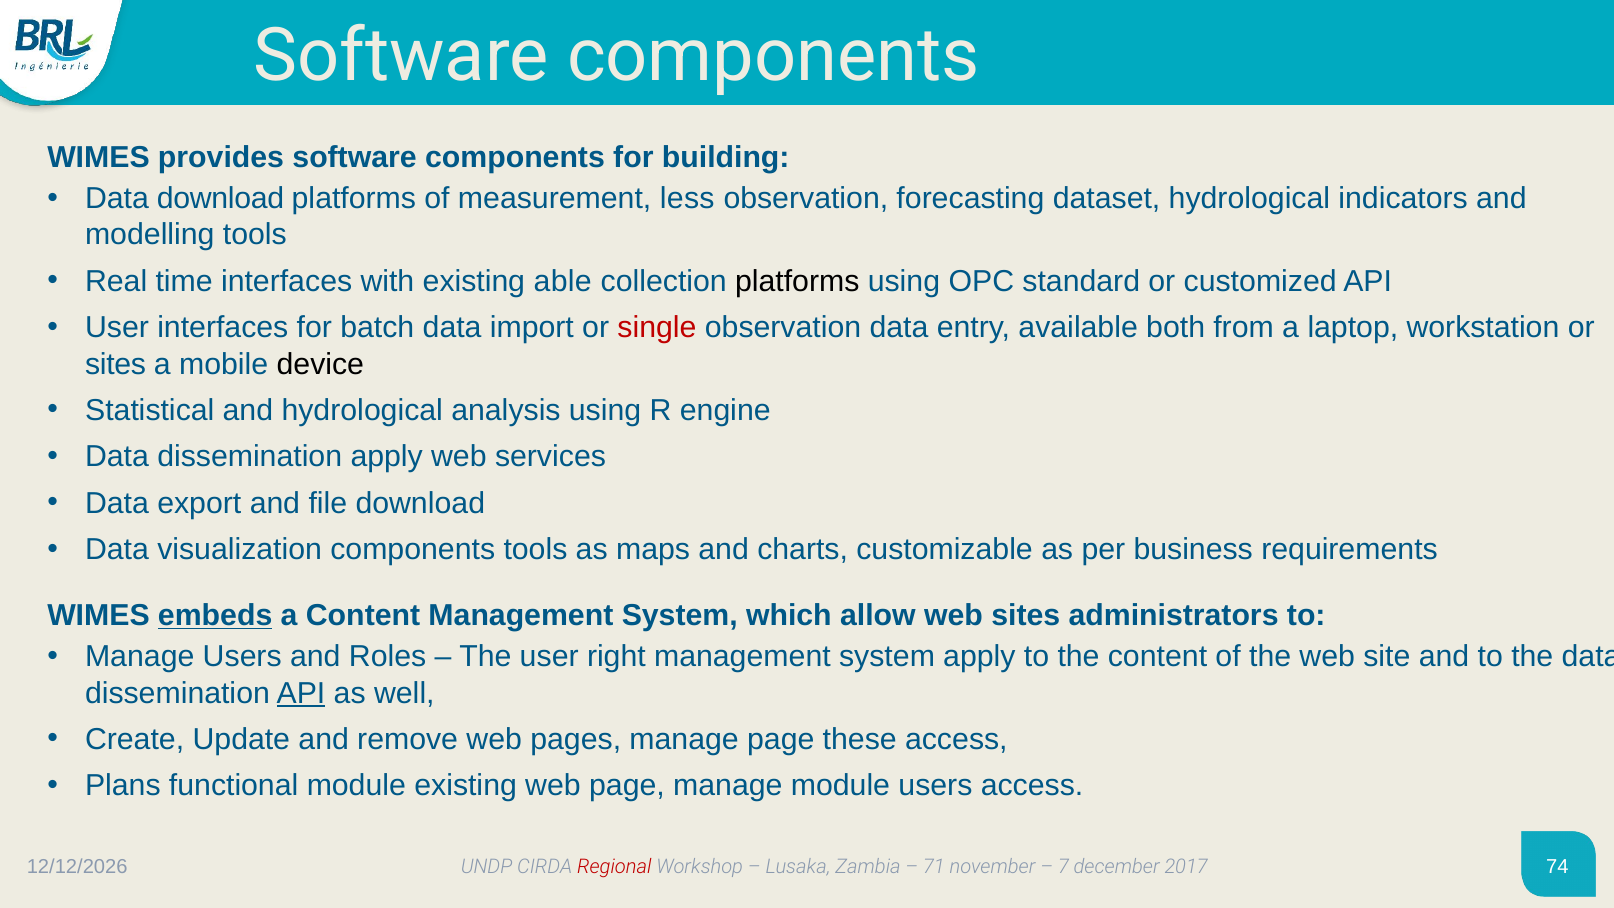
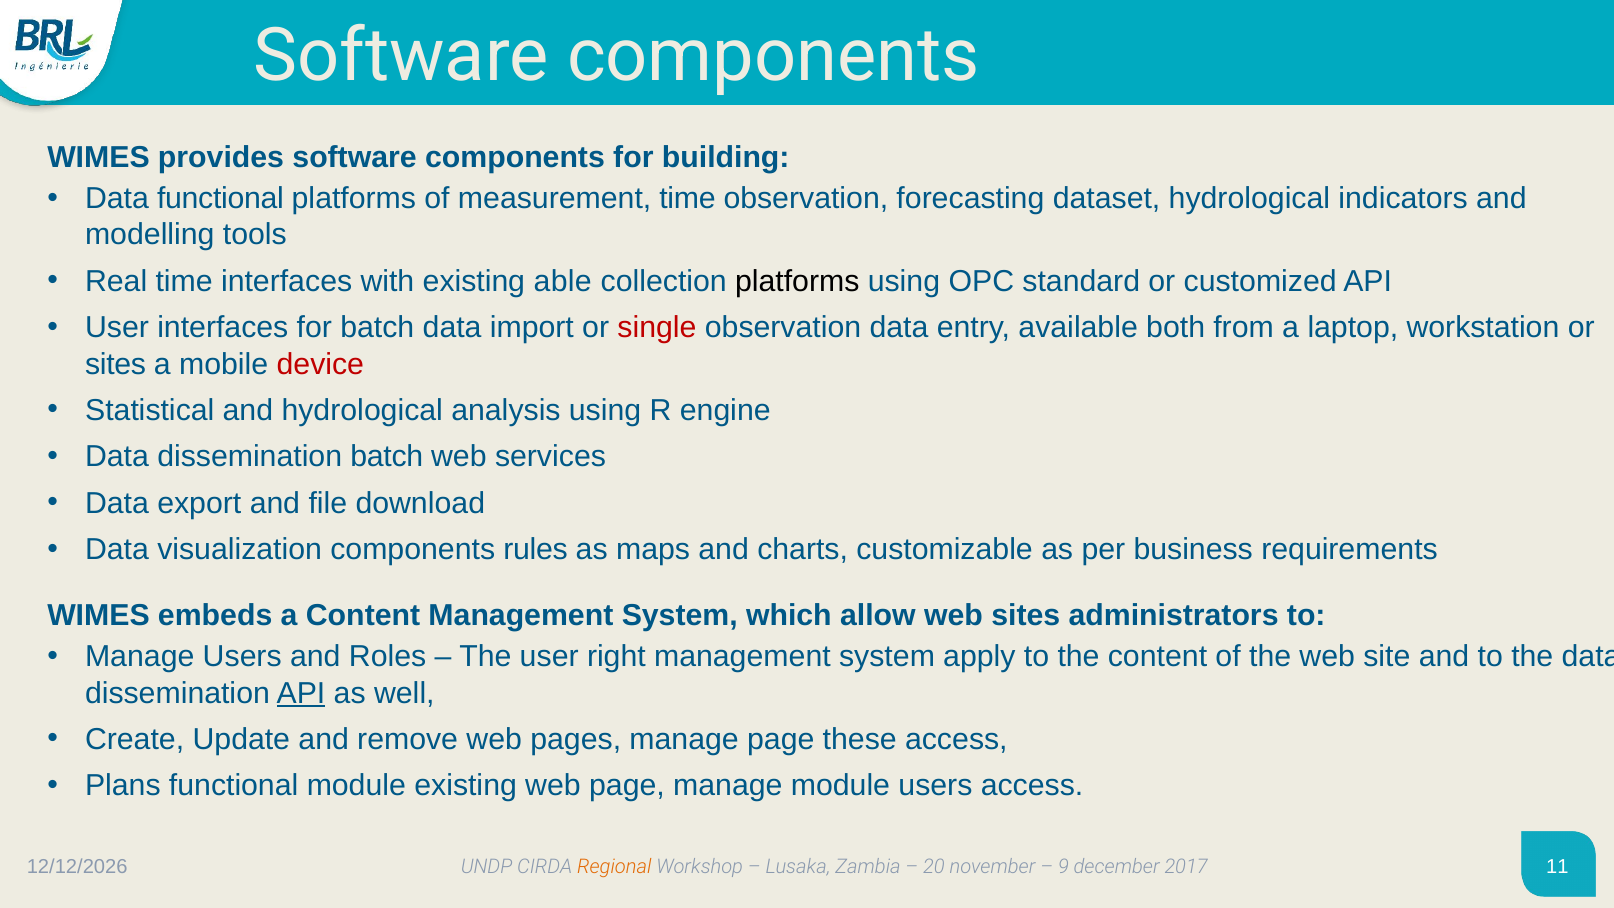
Data download: download -> functional
measurement less: less -> time
device colour: black -> red
dissemination apply: apply -> batch
components tools: tools -> rules
embeds underline: present -> none
Regional colour: red -> orange
71: 71 -> 20
7: 7 -> 9
74: 74 -> 11
